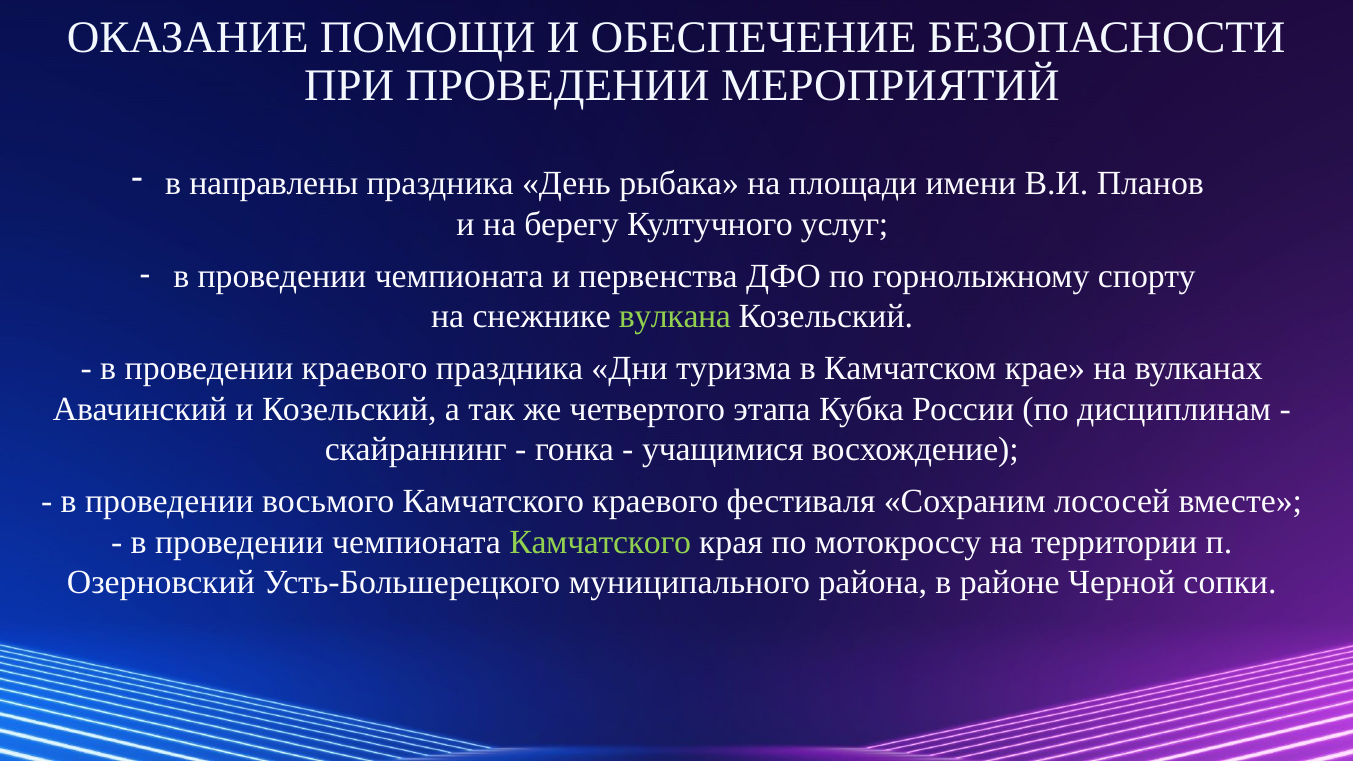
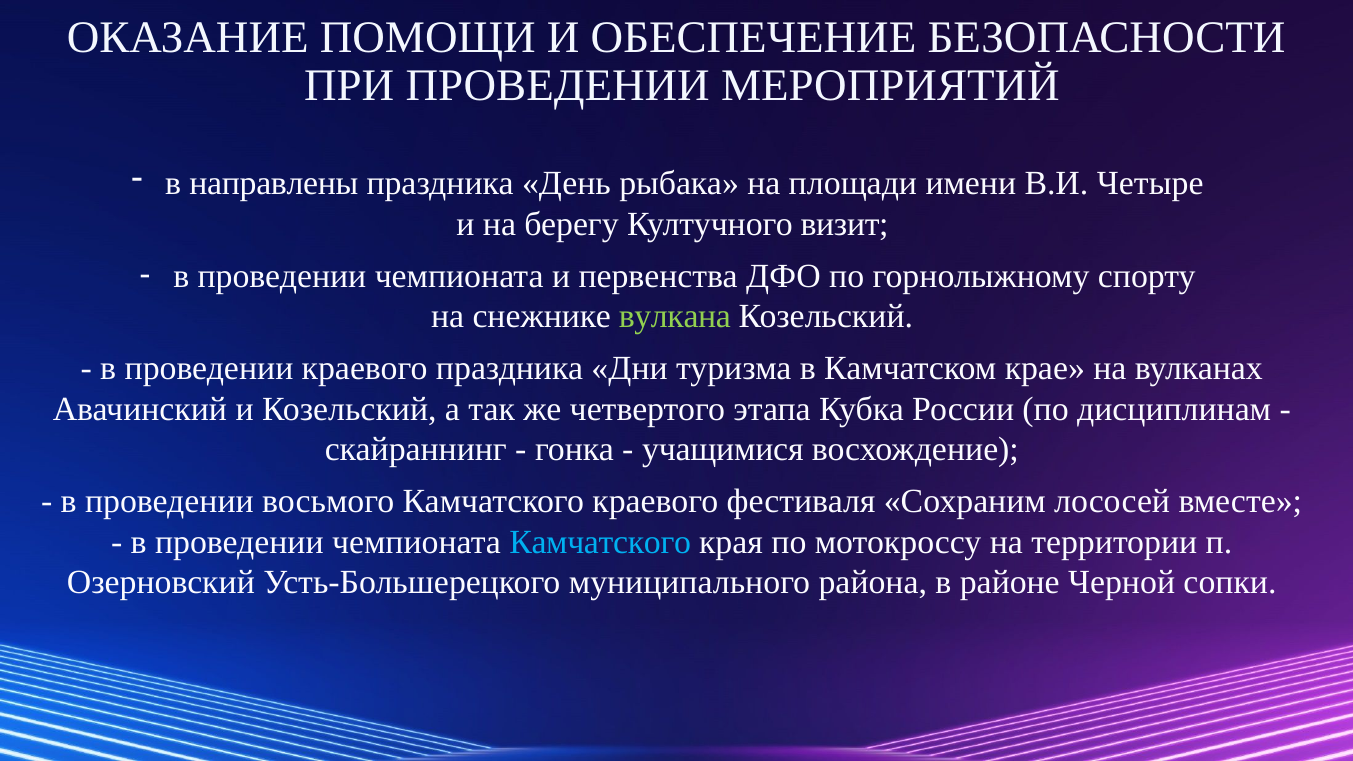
Планов: Планов -> Четыре
услуг: услуг -> визит
Камчатского at (600, 542) colour: light green -> light blue
